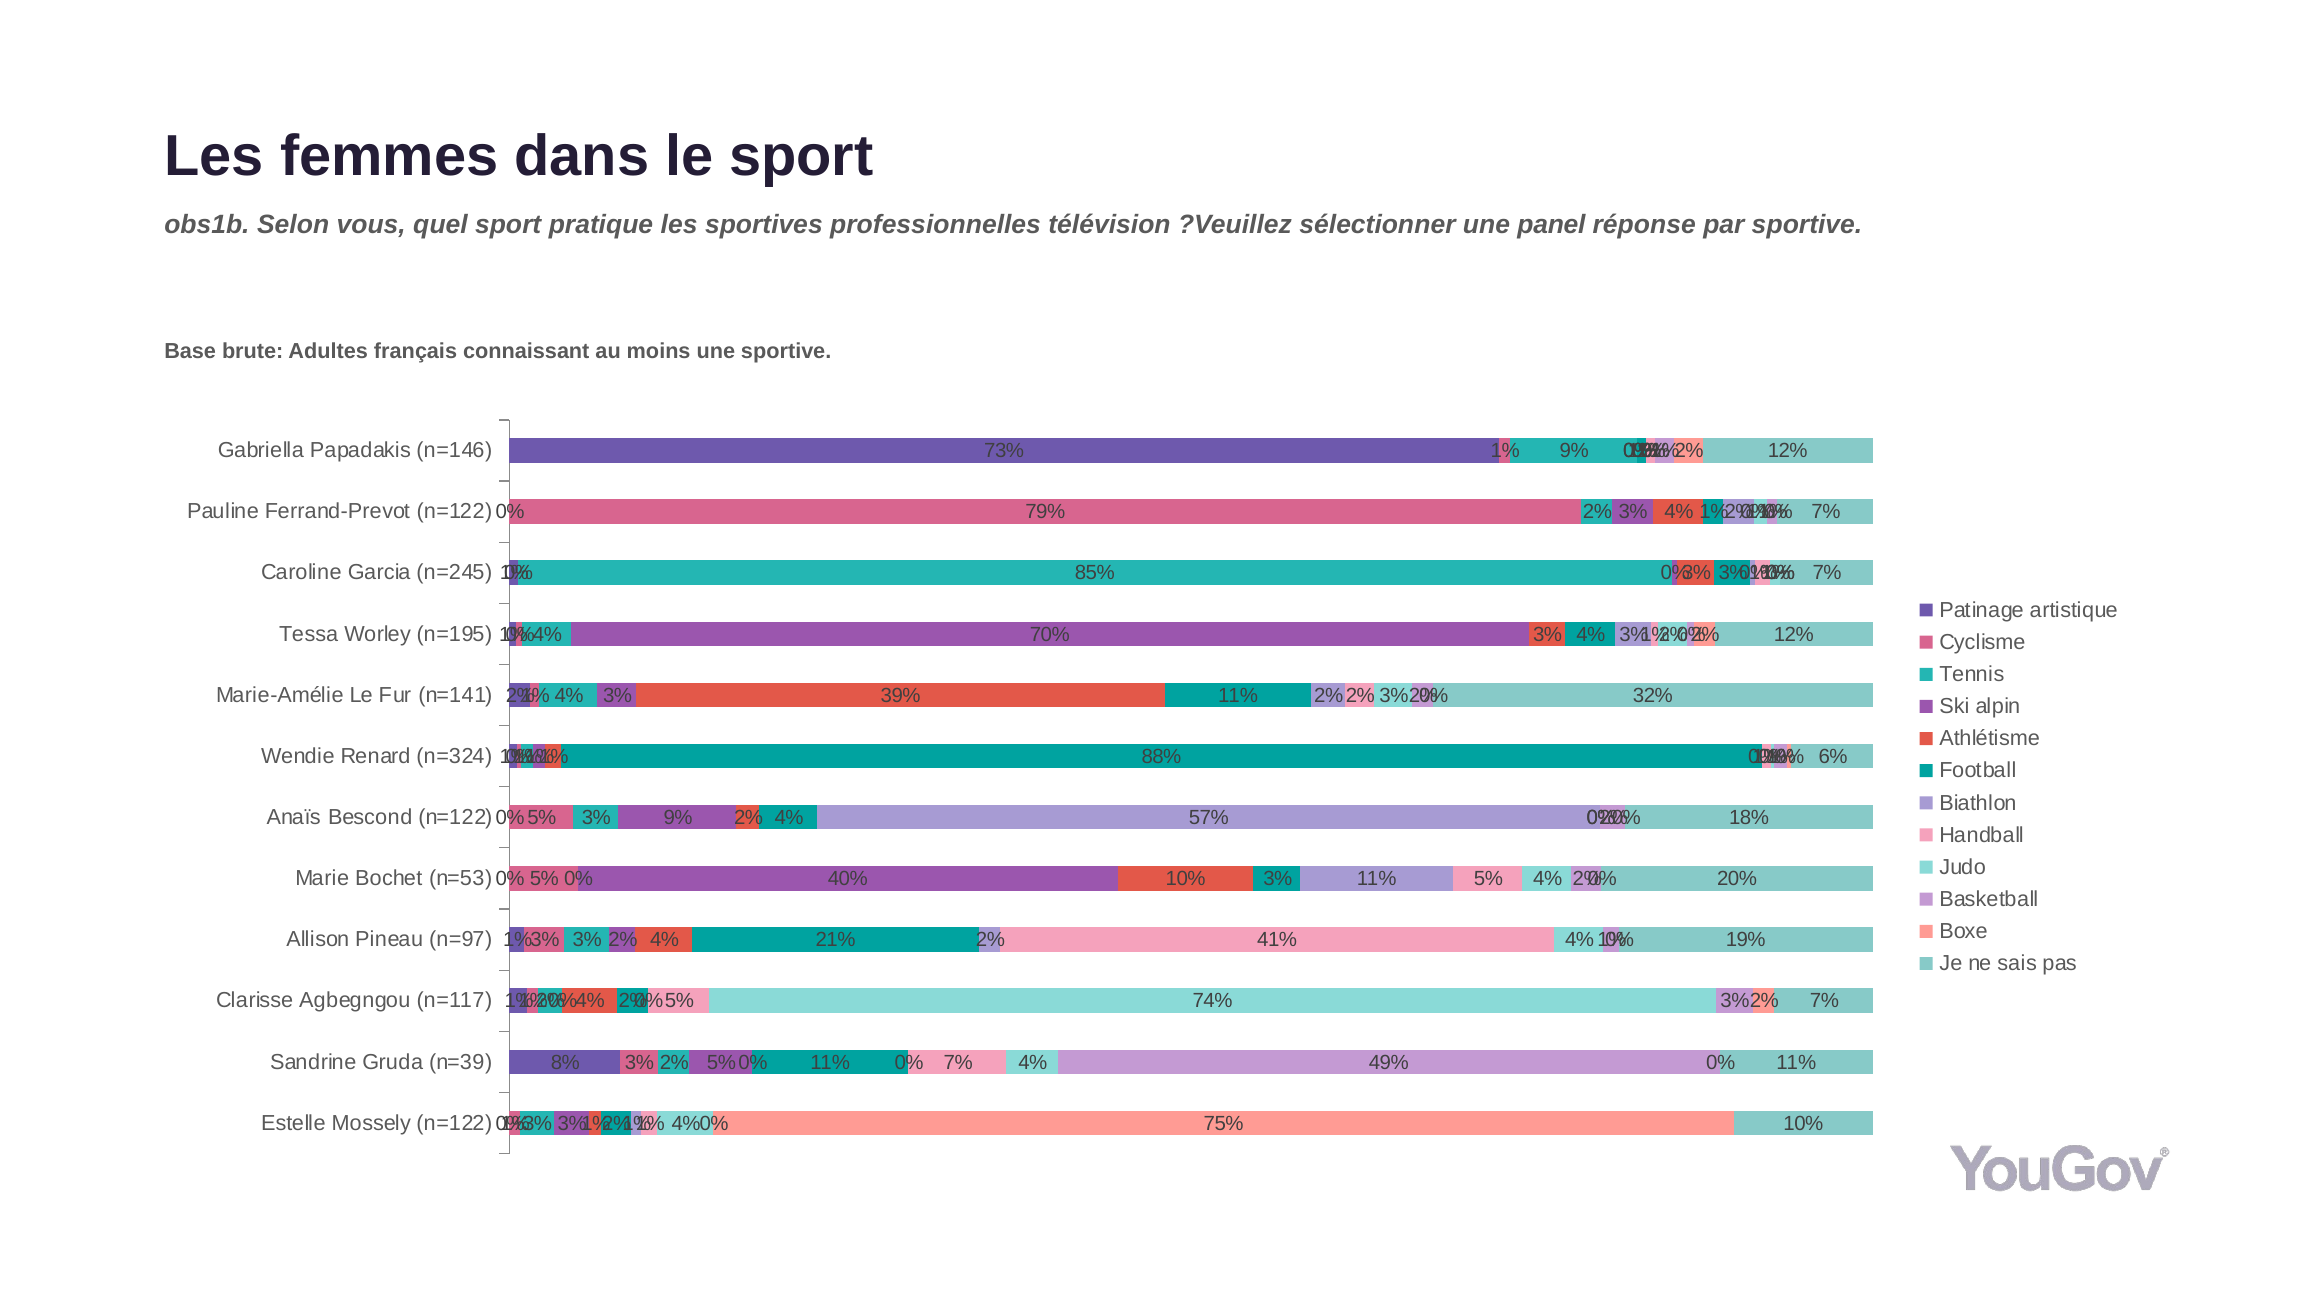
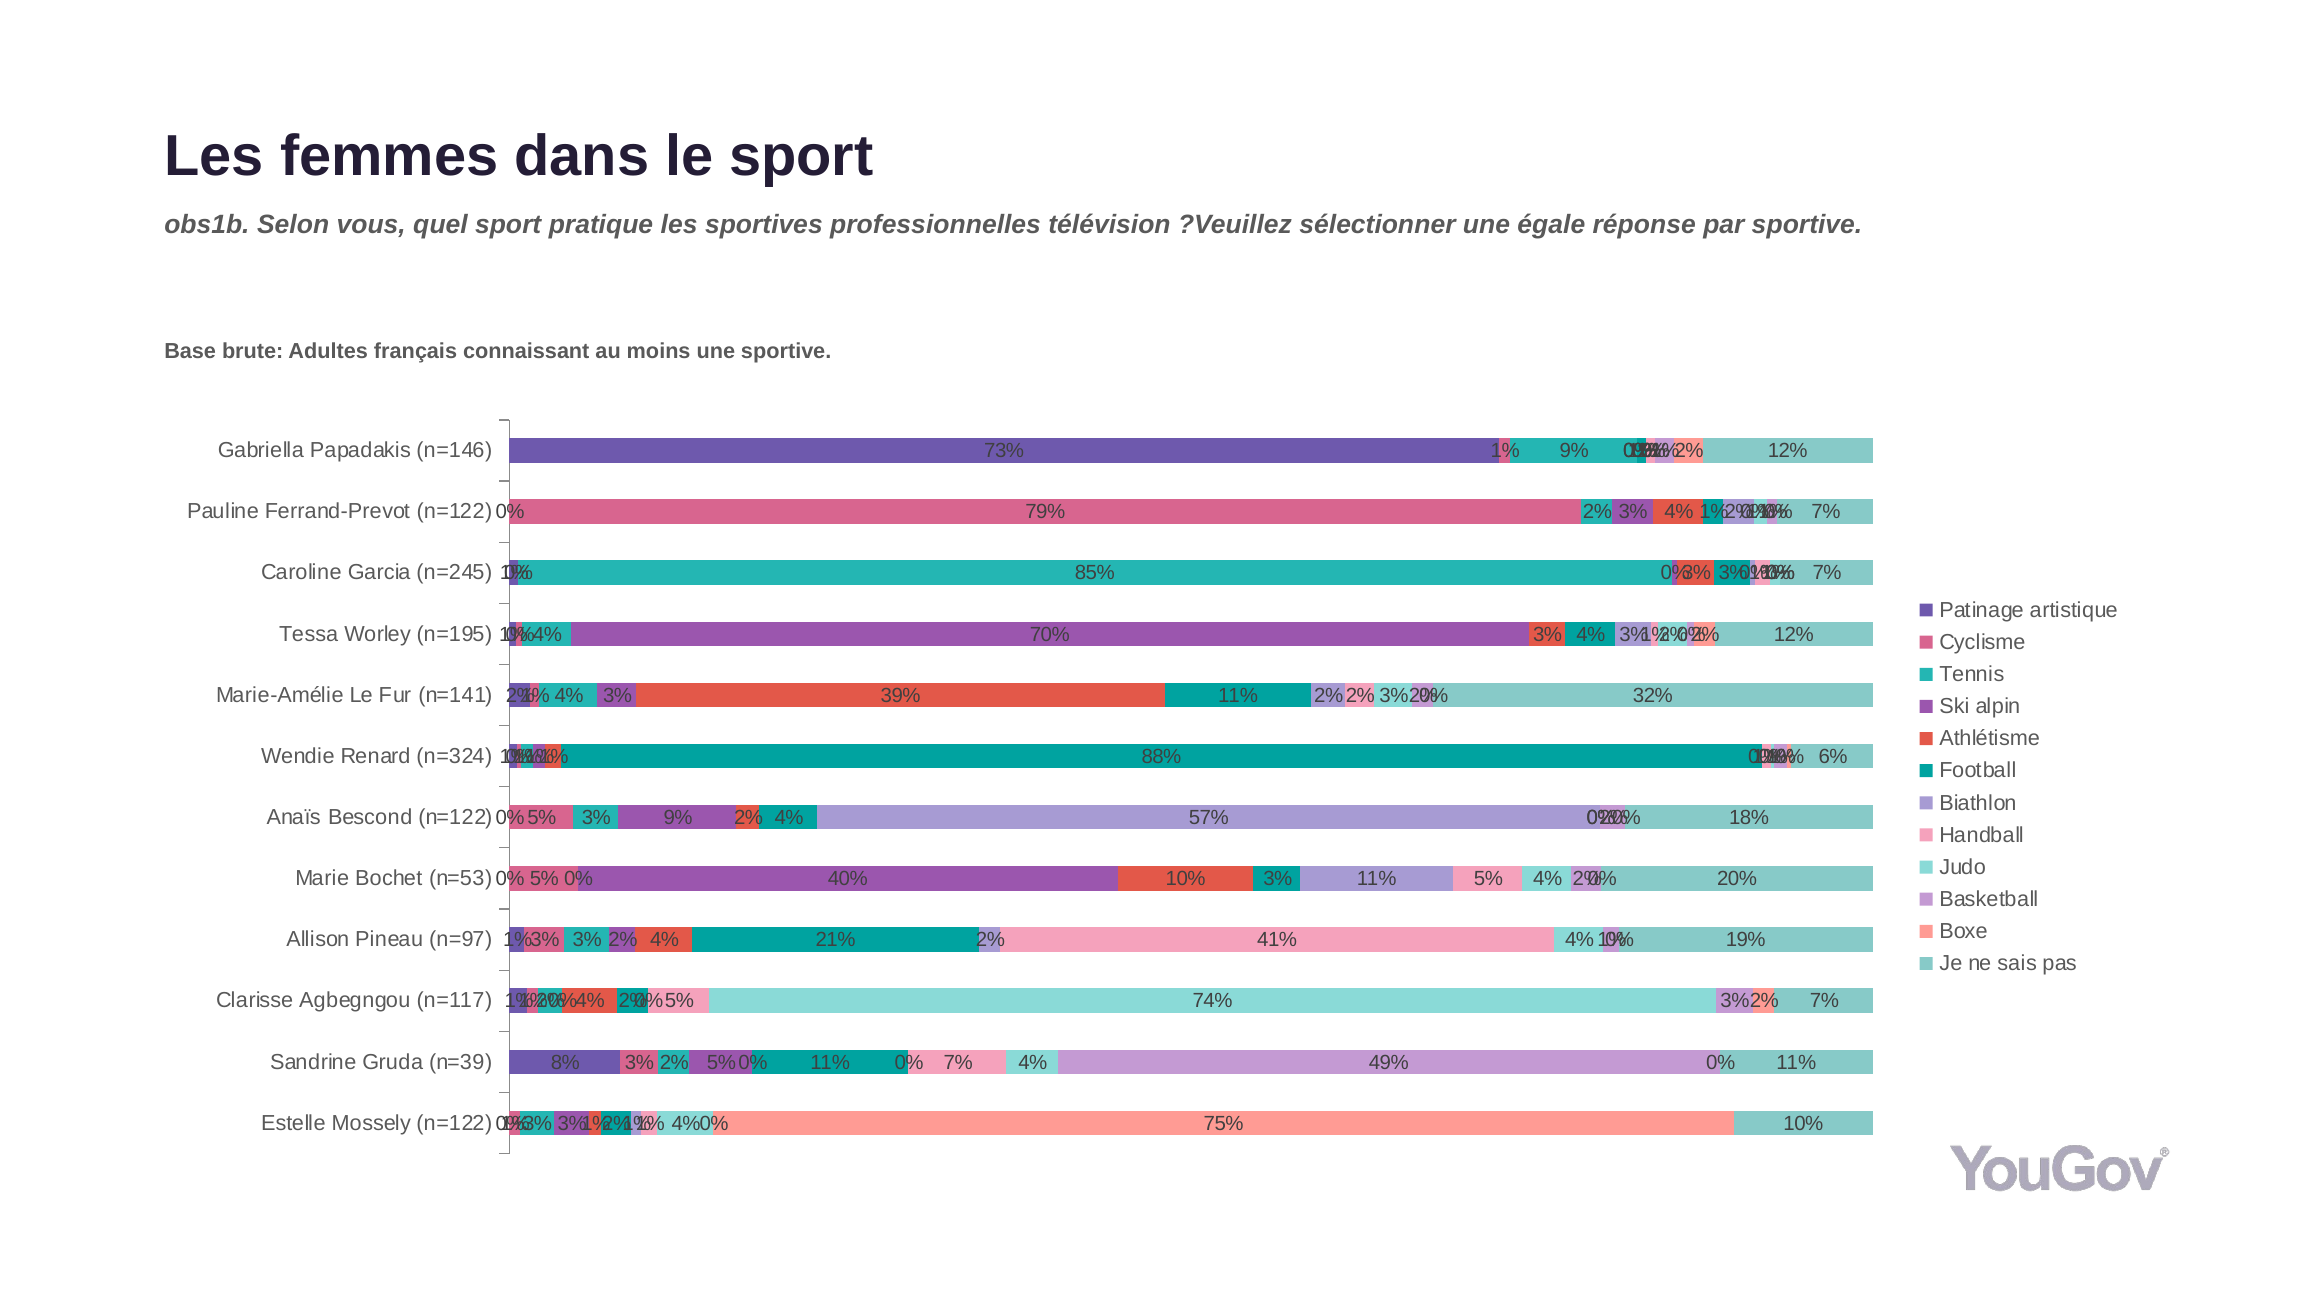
panel: panel -> égale
